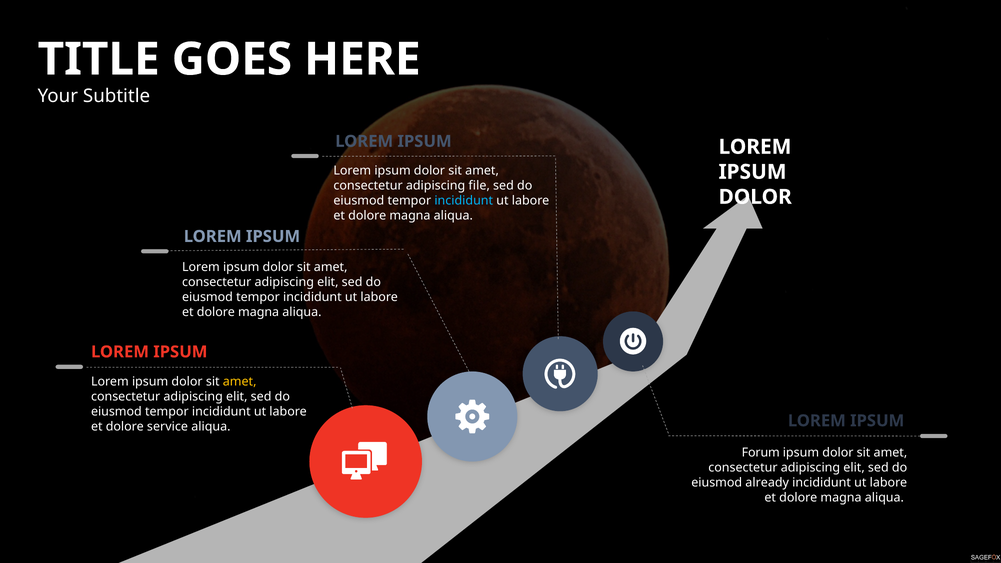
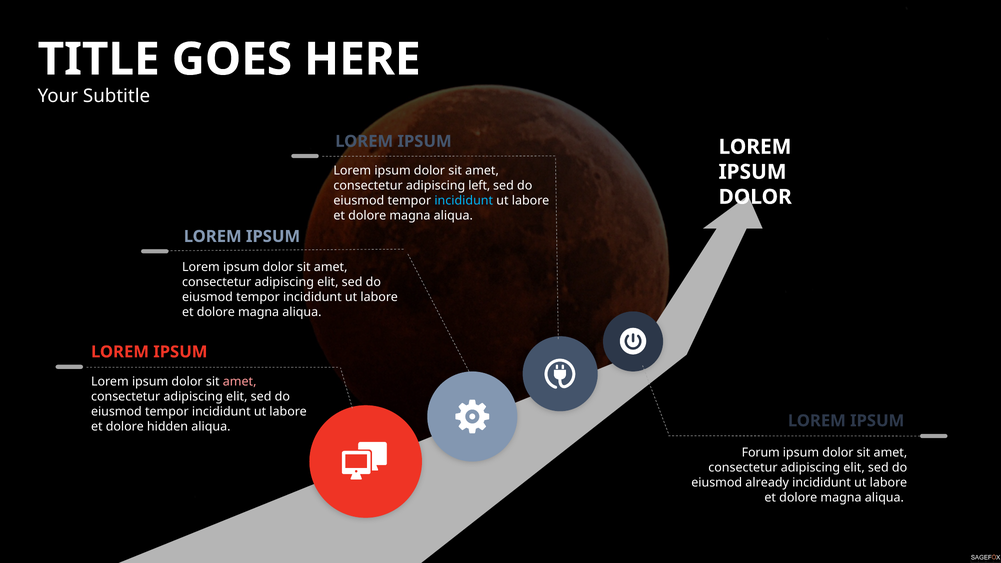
file: file -> left
amet at (240, 382) colour: yellow -> pink
service: service -> hidden
